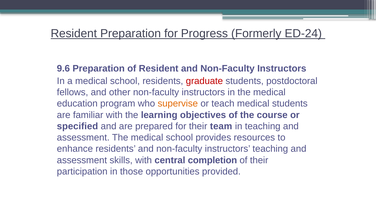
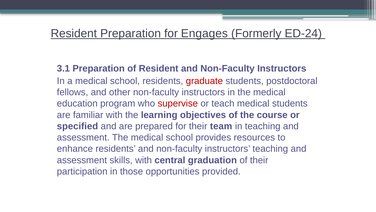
Progress: Progress -> Engages
9.6: 9.6 -> 3.1
supervise colour: orange -> red
completion: completion -> graduation
